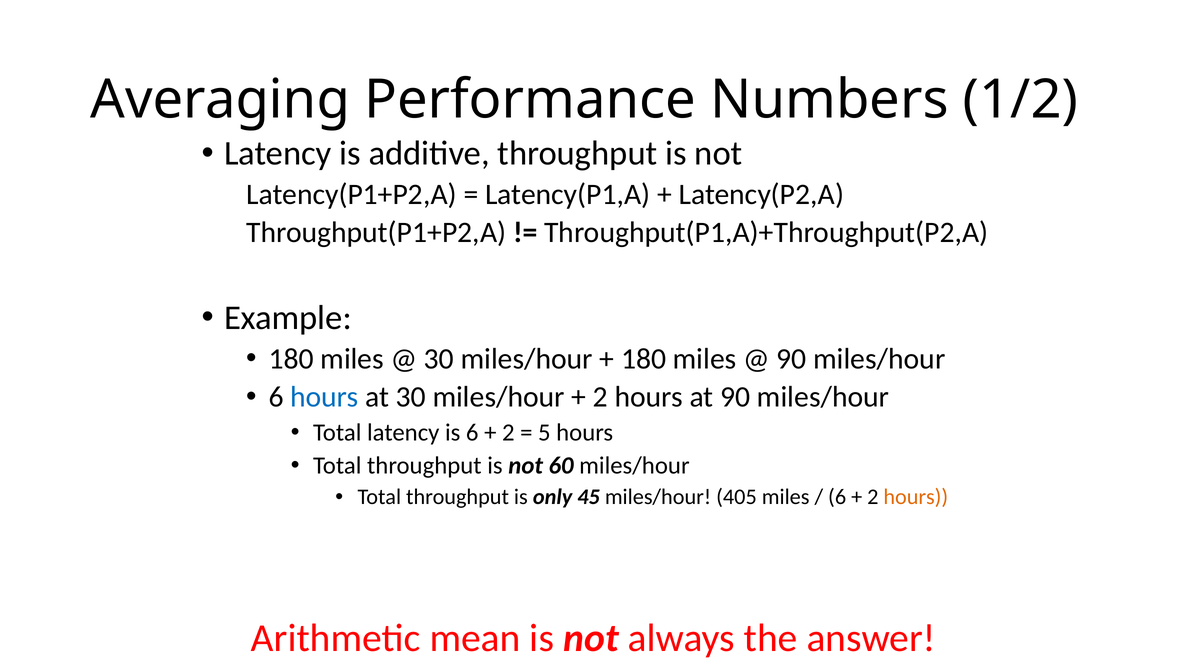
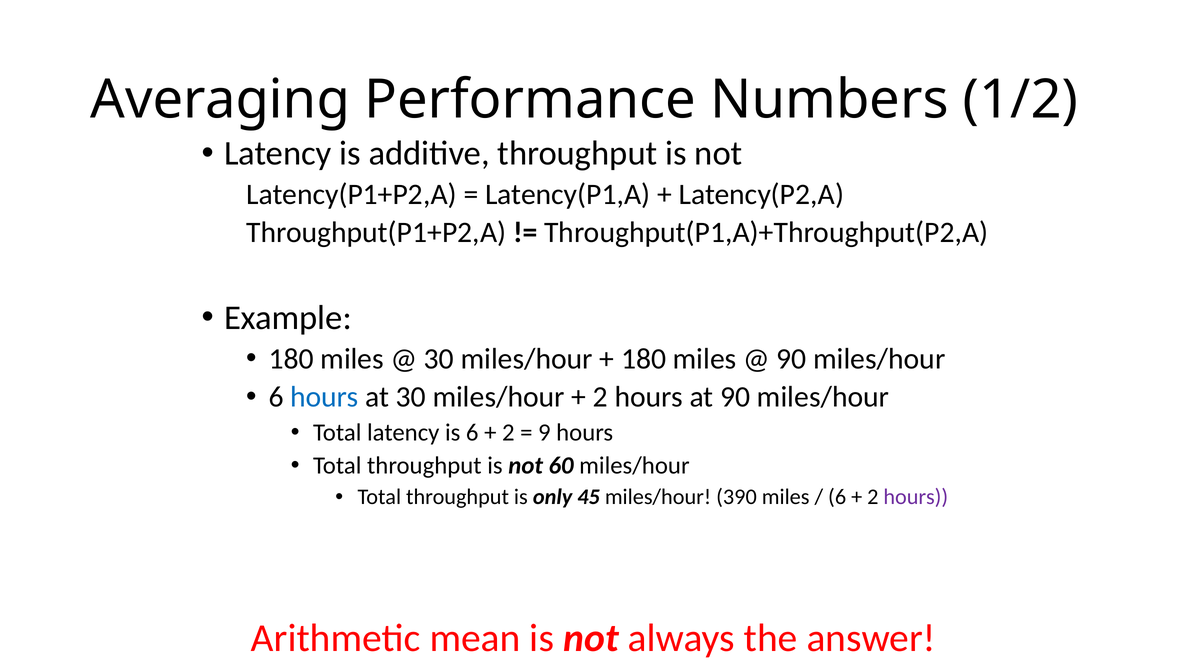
5: 5 -> 9
405: 405 -> 390
hours at (916, 497) colour: orange -> purple
